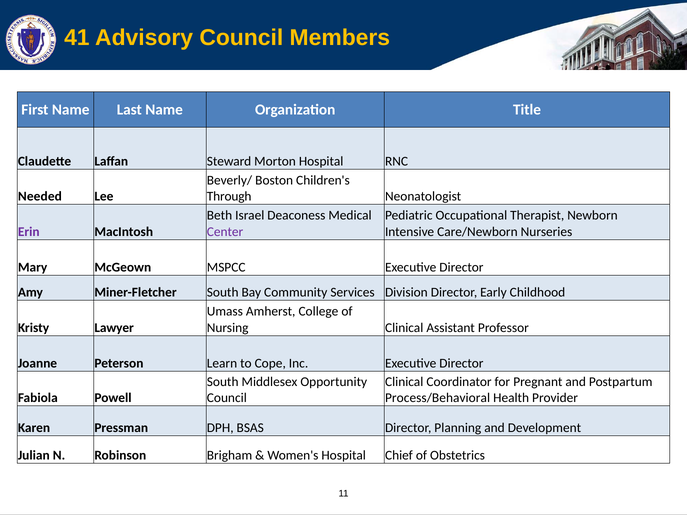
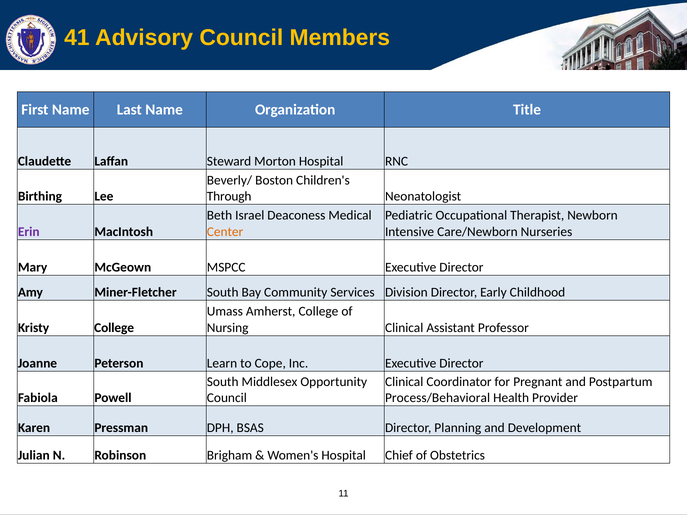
Needed: Needed -> Birthing
Center colour: purple -> orange
Kristy Lawyer: Lawyer -> College
